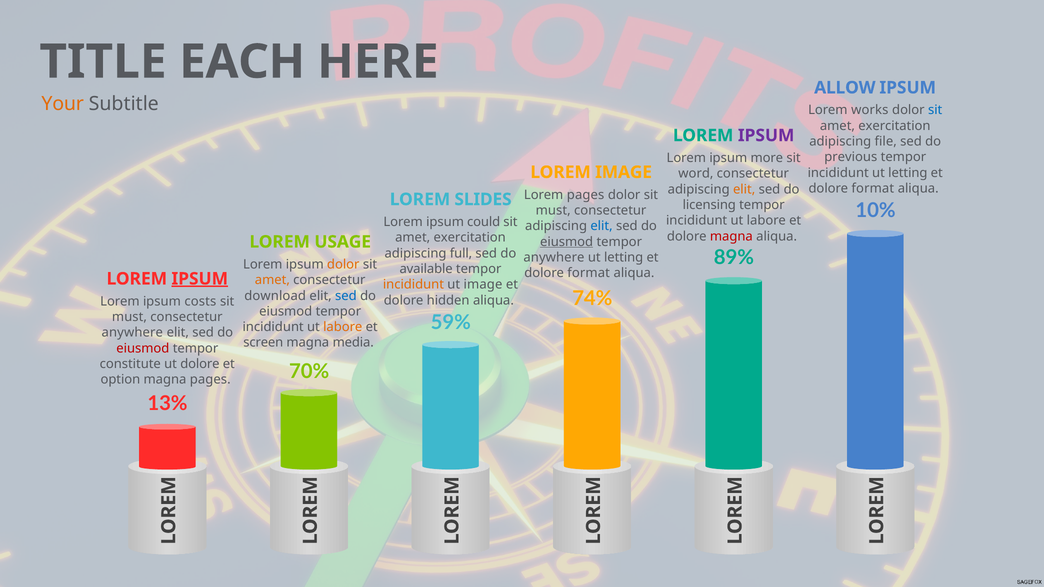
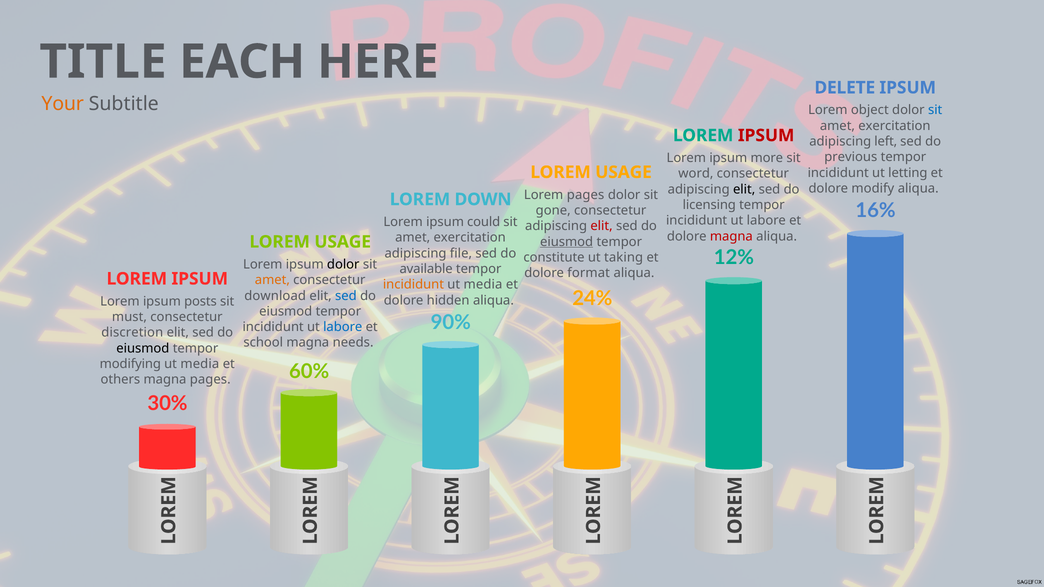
ALLOW: ALLOW -> DELETE
works: works -> object
IPSUM at (766, 136) colour: purple -> red
file: file -> left
IMAGE at (624, 172): IMAGE -> USAGE
format at (873, 189): format -> modify
elit at (744, 189) colour: orange -> black
SLIDES: SLIDES -> DOWN
10%: 10% -> 16%
must at (553, 210): must -> gone
elit at (602, 226) colour: blue -> red
full: full -> file
89%: 89% -> 12%
anywhere at (554, 257): anywhere -> constitute
letting at (624, 257): letting -> taking
dolor at (343, 265) colour: orange -> black
IPSUM at (200, 279) underline: present -> none
image at (483, 285): image -> media
74%: 74% -> 24%
costs: costs -> posts
59%: 59% -> 90%
labore at (343, 327) colour: orange -> blue
anywhere at (132, 333): anywhere -> discretion
screen: screen -> school
media: media -> needs
eiusmod at (143, 348) colour: red -> black
constitute: constitute -> modifying
dolore at (200, 364): dolore -> media
70%: 70% -> 60%
option: option -> others
13%: 13% -> 30%
